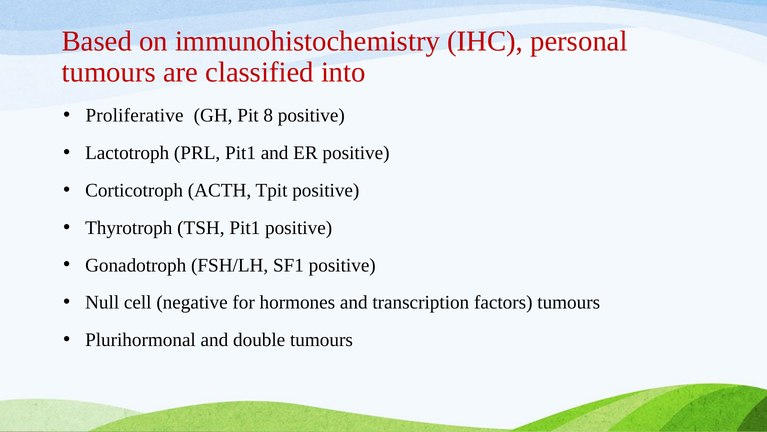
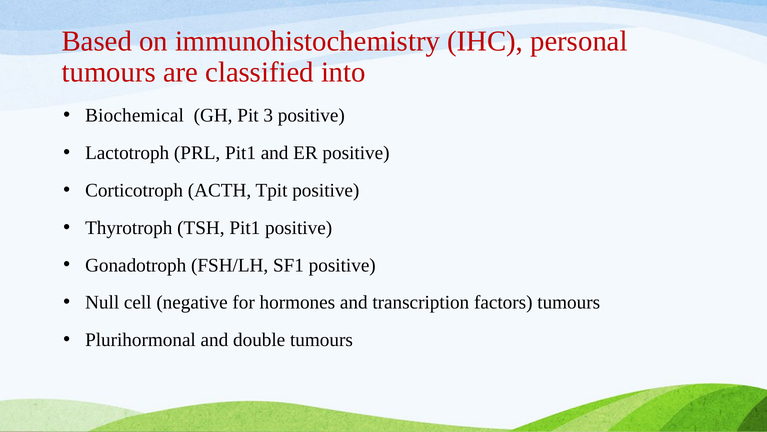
Proliferative: Proliferative -> Biochemical
8: 8 -> 3
